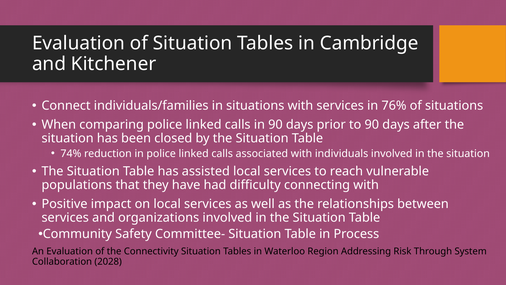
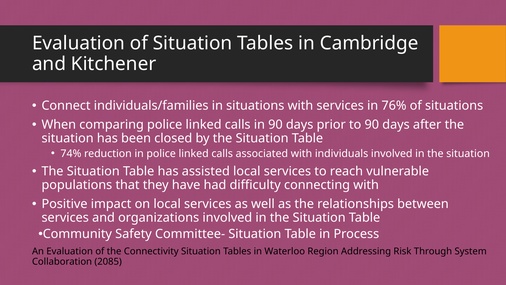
2028: 2028 -> 2085
